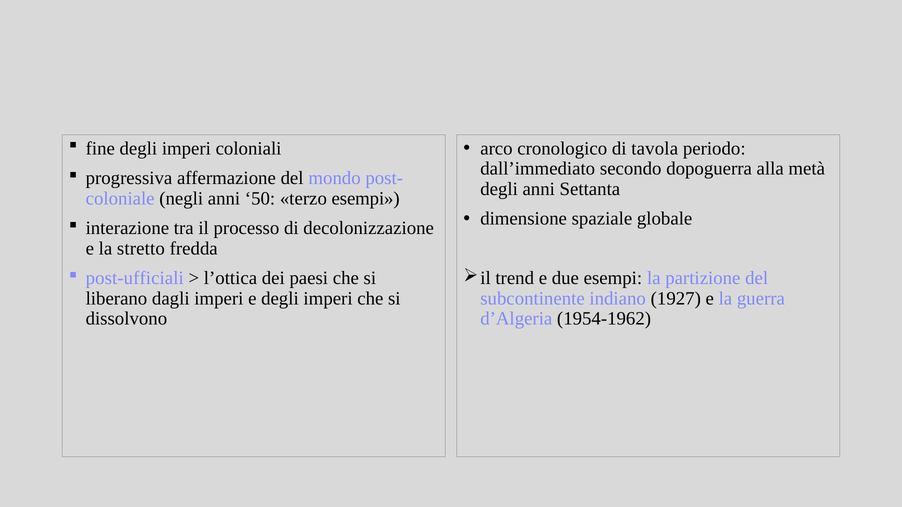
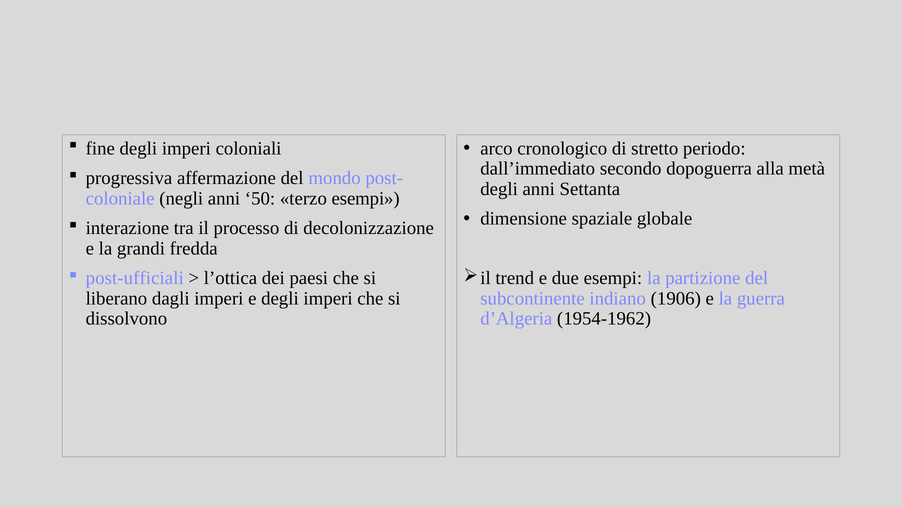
tavola: tavola -> stretto
stretto: stretto -> grandi
1927: 1927 -> 1906
